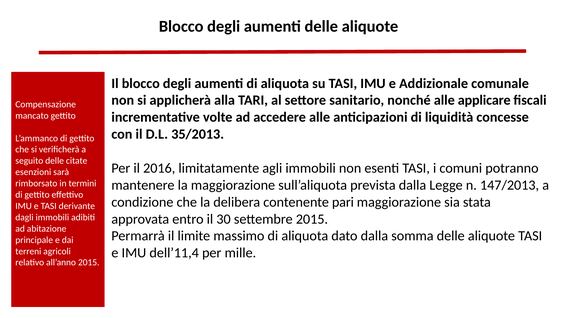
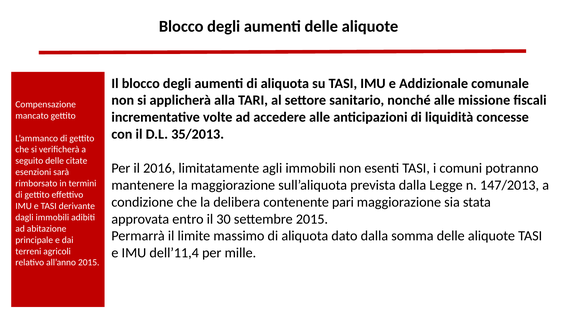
applicare: applicare -> missione
